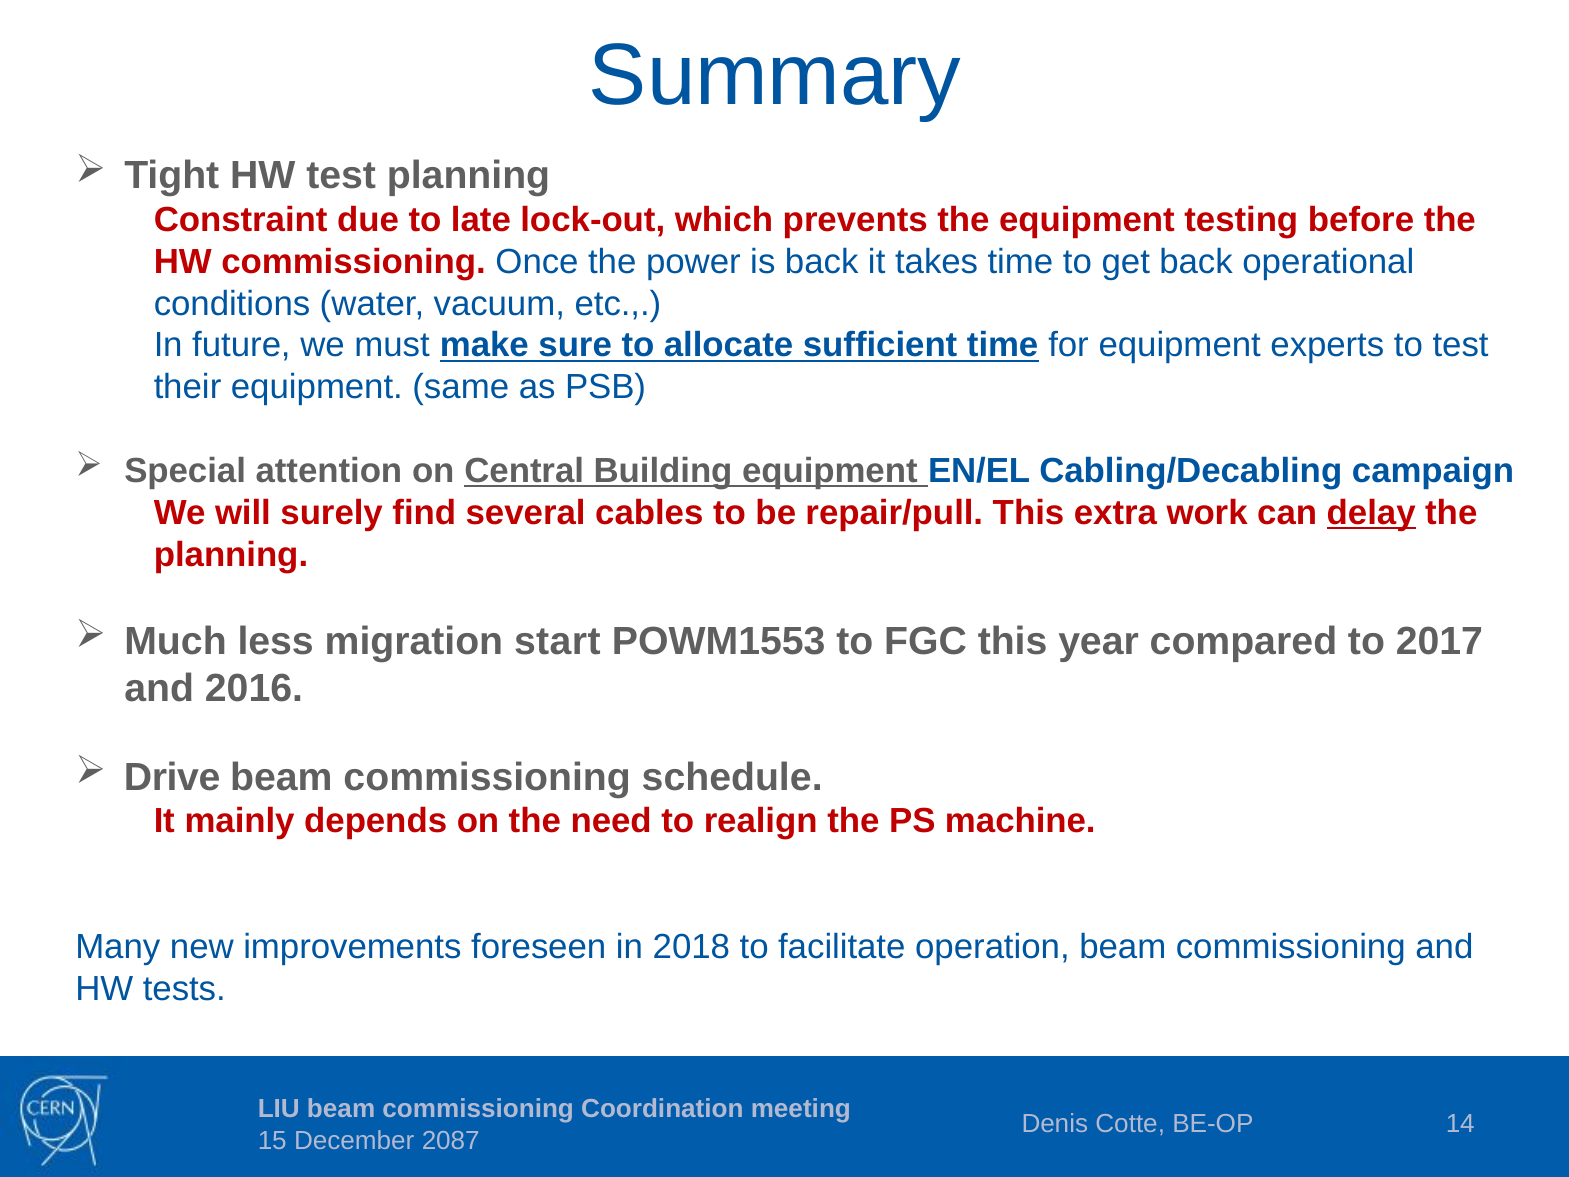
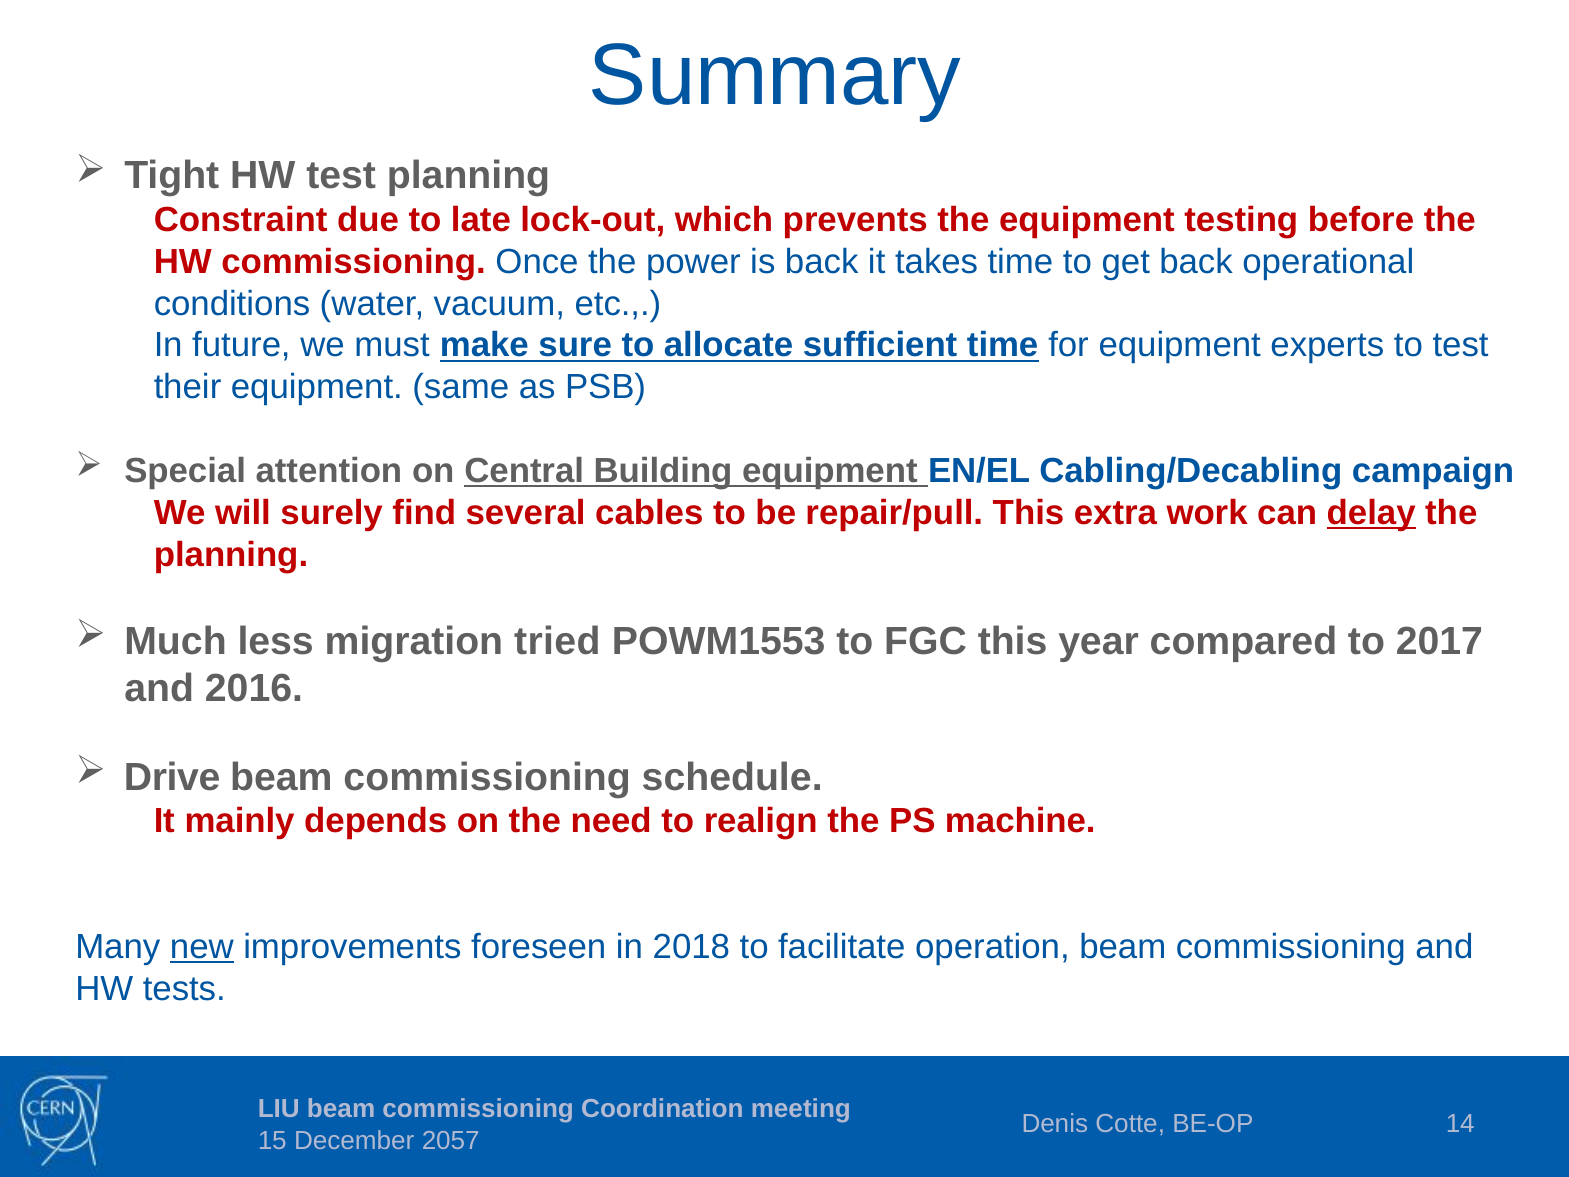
start: start -> tried
new underline: none -> present
2087: 2087 -> 2057
